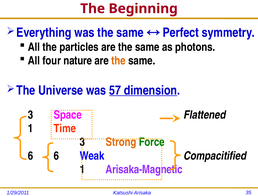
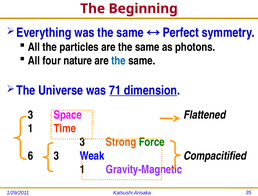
the at (119, 61) colour: orange -> blue
57: 57 -> 71
6 6: 6 -> 3
Arisaka-Magnetic: Arisaka-Magnetic -> Gravity-Magnetic
